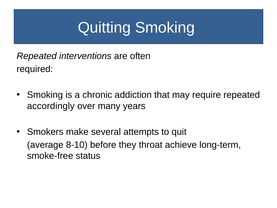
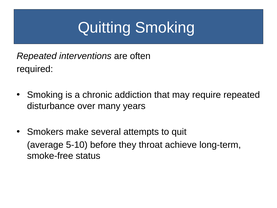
accordingly: accordingly -> disturbance
8-10: 8-10 -> 5-10
